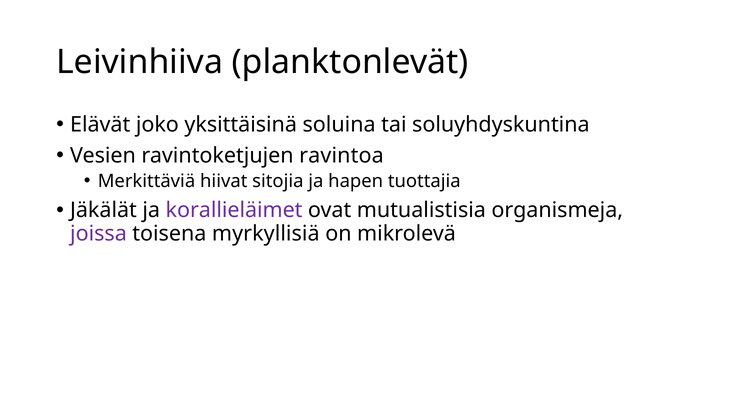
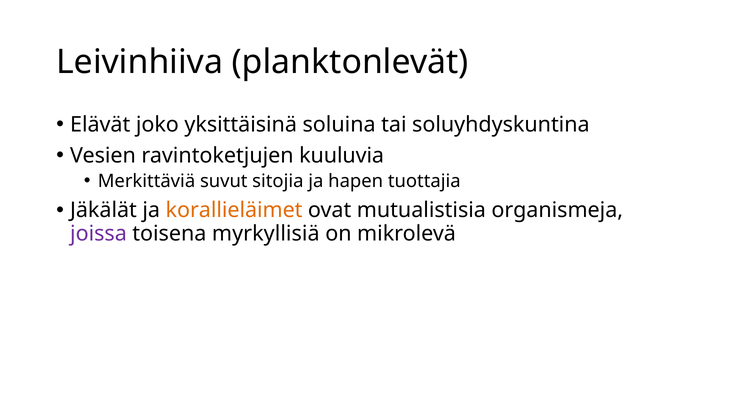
ravintoa: ravintoa -> kuuluvia
hiivat: hiivat -> suvut
korallieläimet colour: purple -> orange
